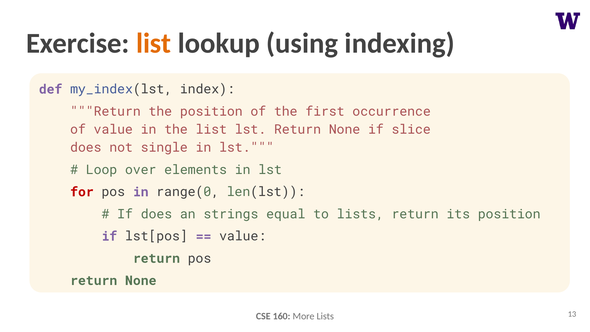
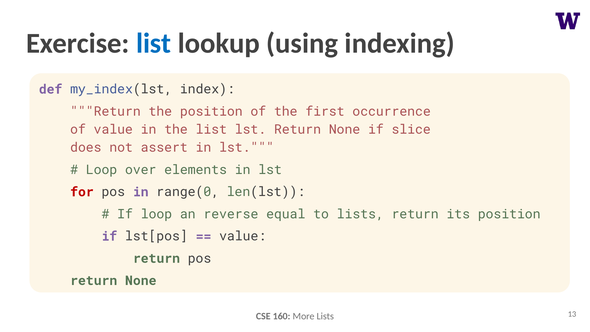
list at (154, 43) colour: orange -> blue
single: single -> assert
If does: does -> loop
strings: strings -> reverse
